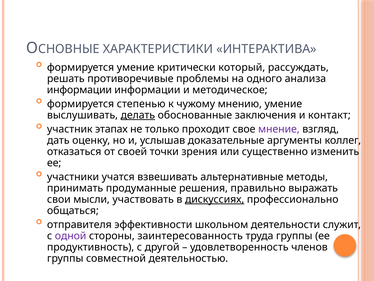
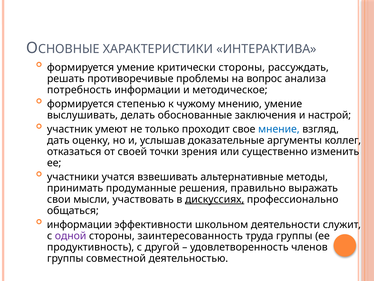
критически который: который -> стороны
одного: одного -> вопрос
информации at (79, 90): информации -> потребность
делать underline: present -> none
контакт: контакт -> настрой
этапах: этапах -> умеют
мнение colour: purple -> blue
отправителя at (79, 224): отправителя -> информации
